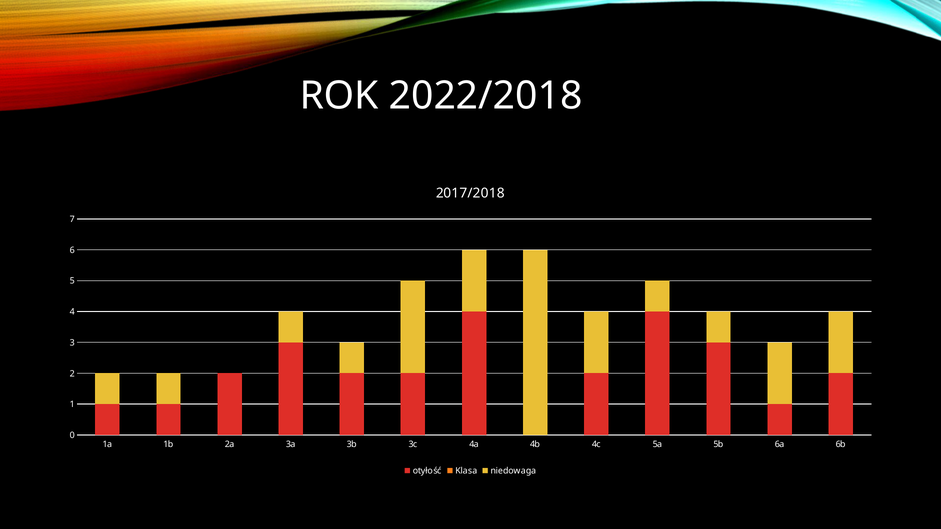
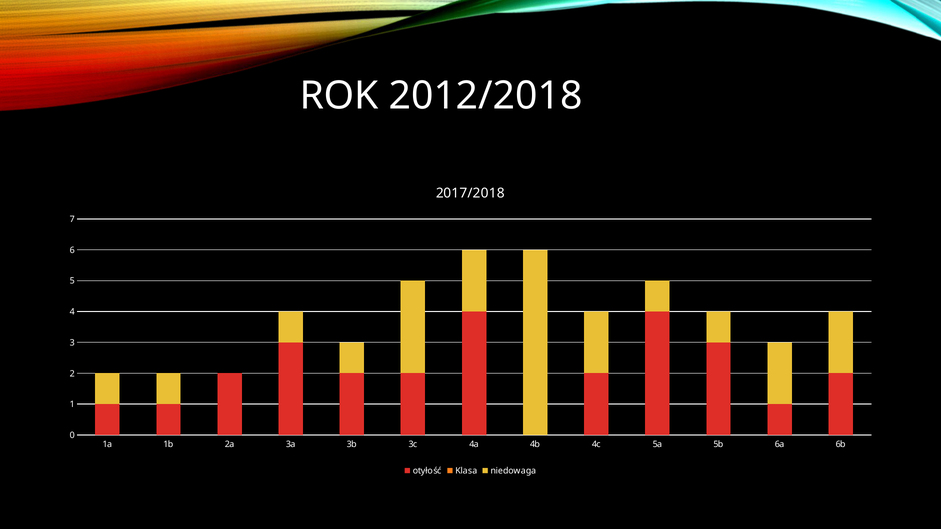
2022/2018: 2022/2018 -> 2012/2018
